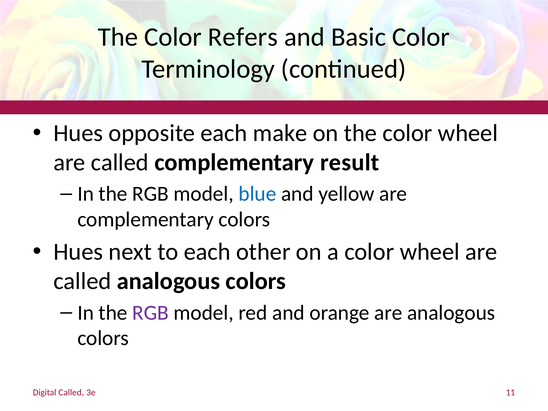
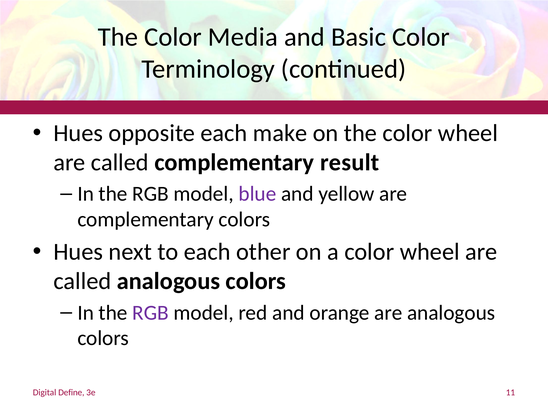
Refers: Refers -> Media
blue colour: blue -> purple
Digital Called: Called -> Define
